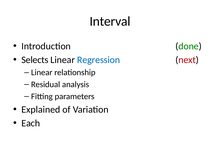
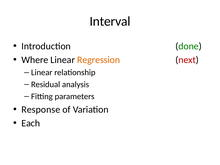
Selects: Selects -> Where
Regression colour: blue -> orange
Explained: Explained -> Response
